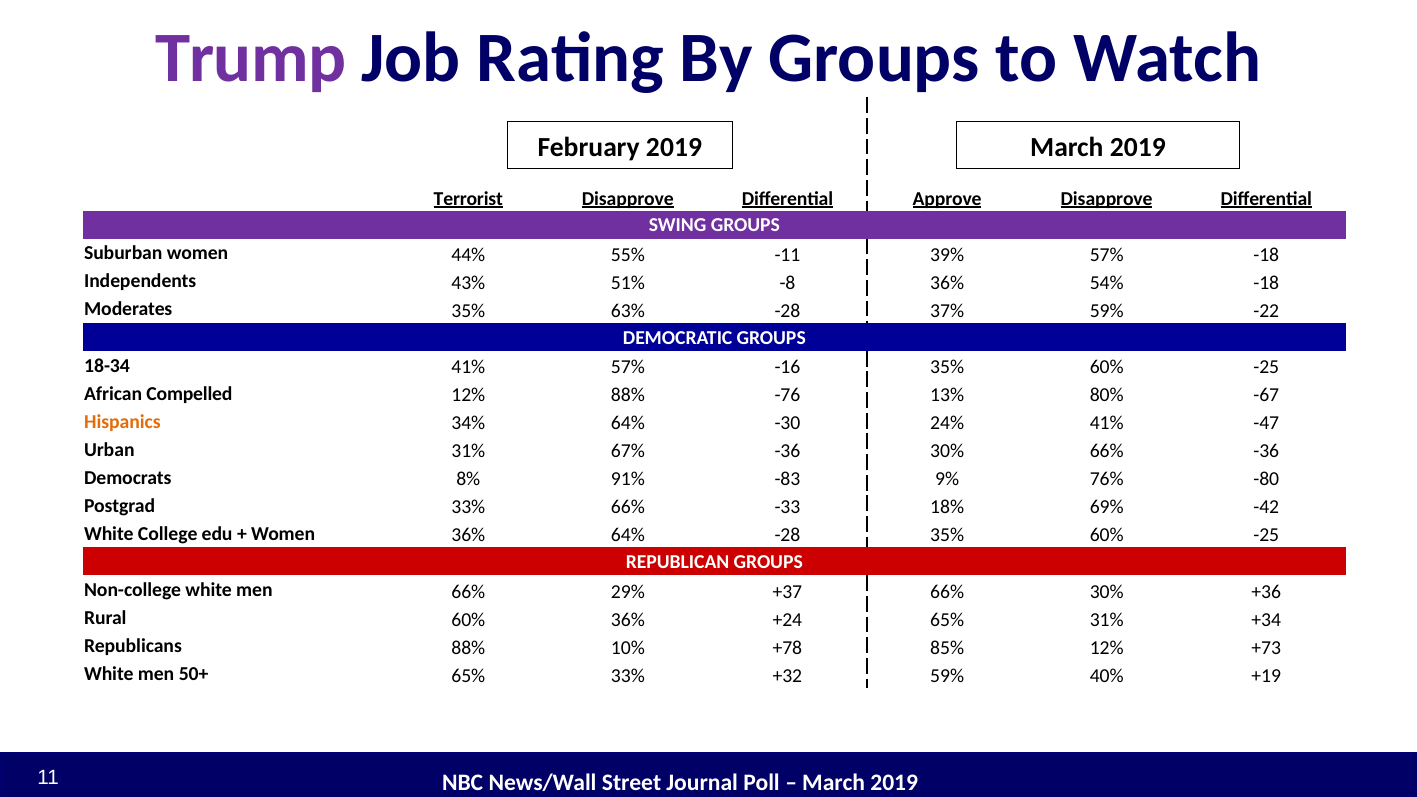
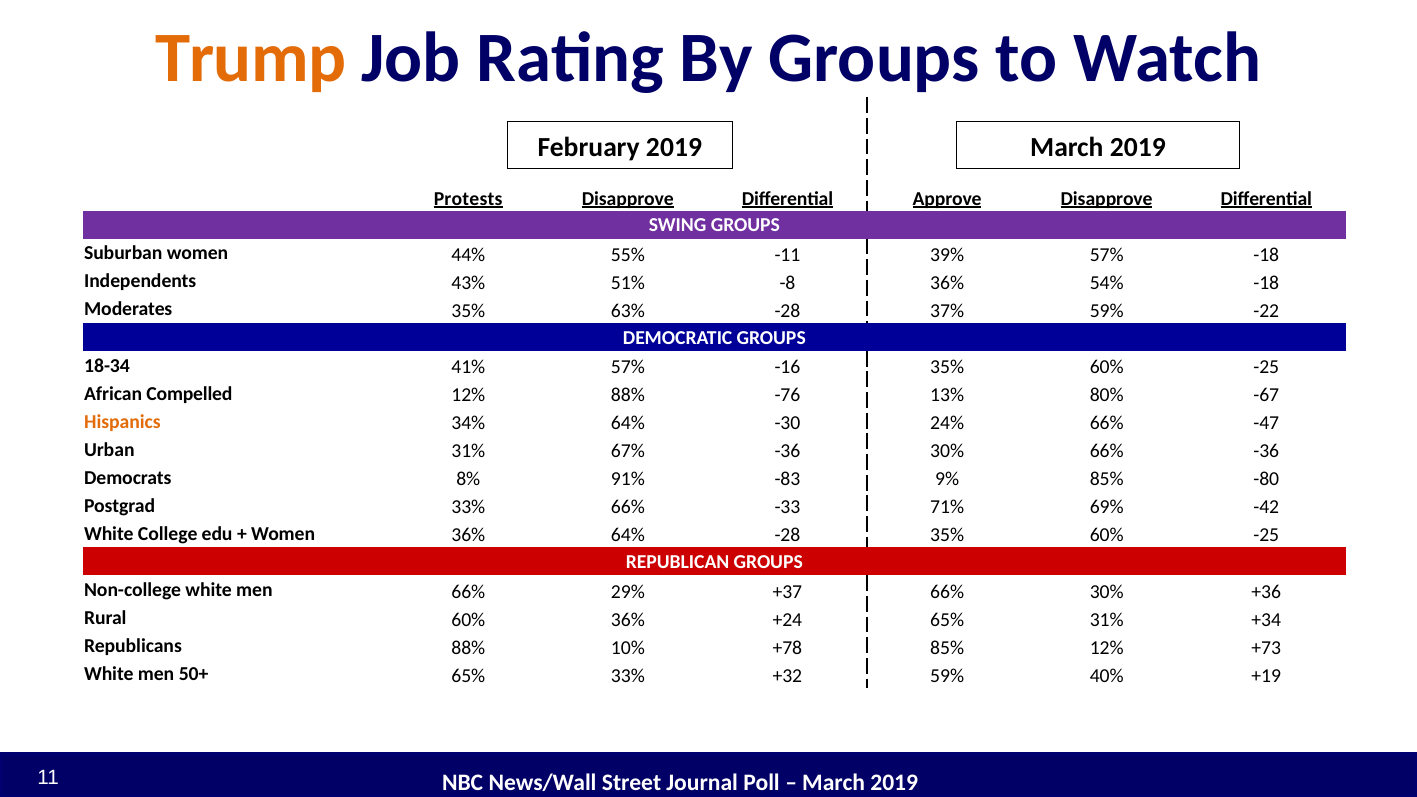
Trump colour: purple -> orange
Terrorist: Terrorist -> Protests
24% 41%: 41% -> 66%
9% 76%: 76% -> 85%
18%: 18% -> 71%
